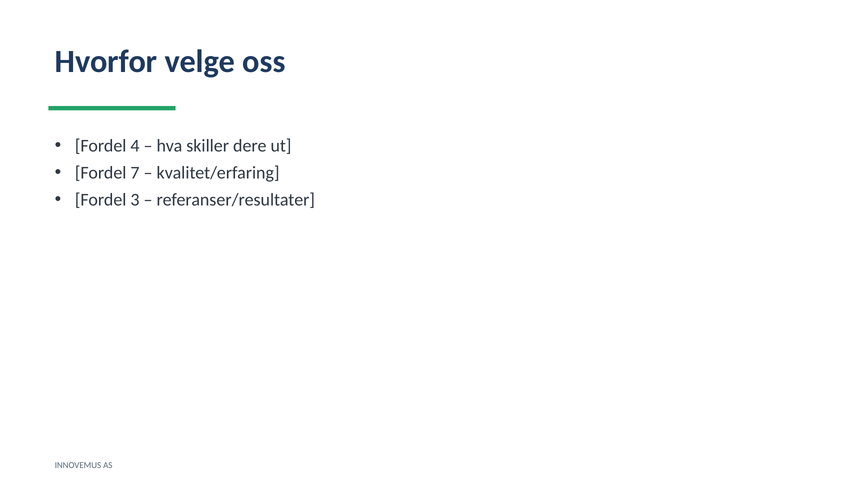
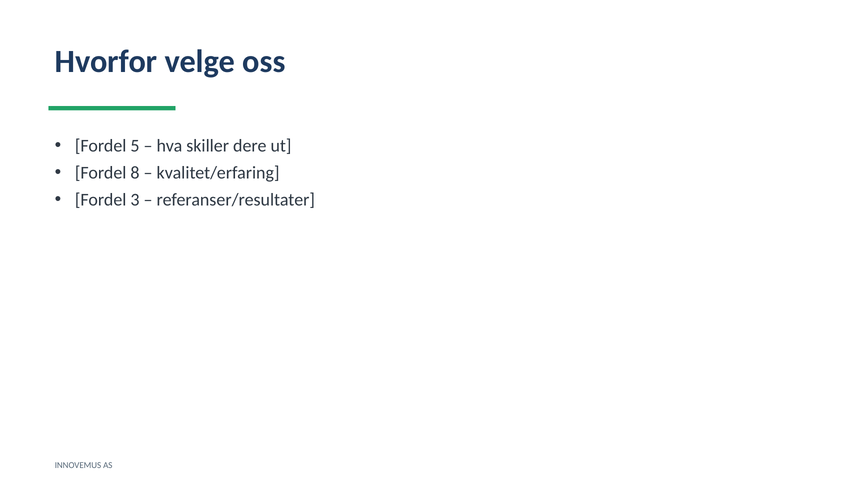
4: 4 -> 5
7: 7 -> 8
